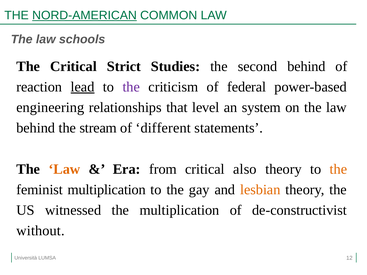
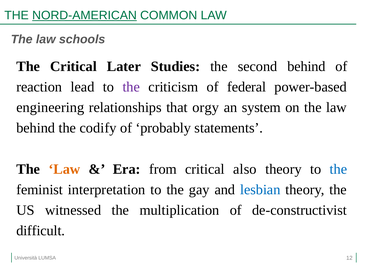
Strict: Strict -> Later
lead underline: present -> none
level: level -> orgy
stream: stream -> codify
different: different -> probably
the at (338, 169) colour: orange -> blue
feminist multiplication: multiplication -> interpretation
lesbian colour: orange -> blue
without: without -> difficult
